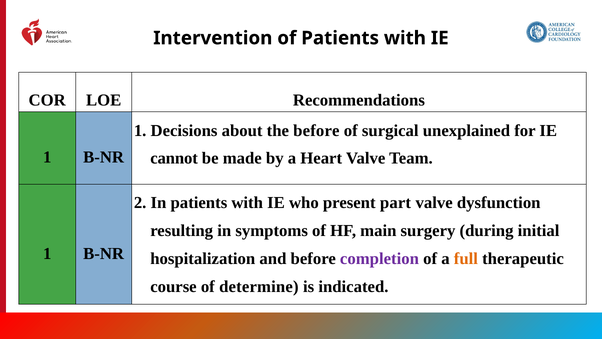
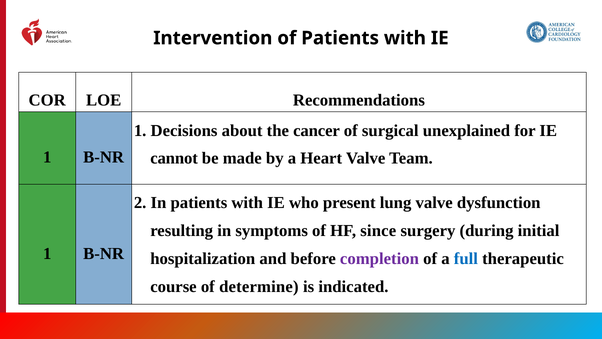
the before: before -> cancer
part: part -> lung
main: main -> since
full colour: orange -> blue
